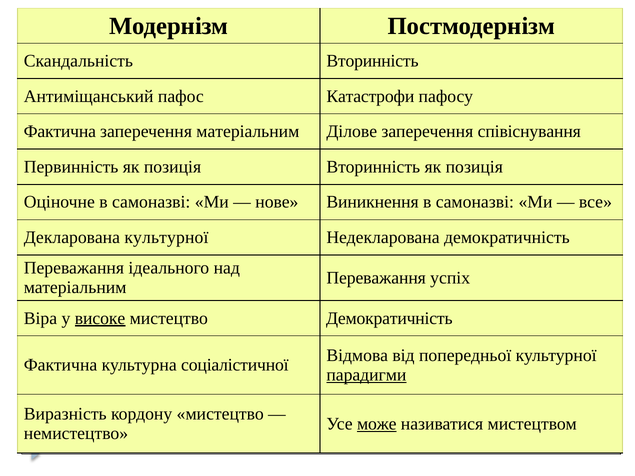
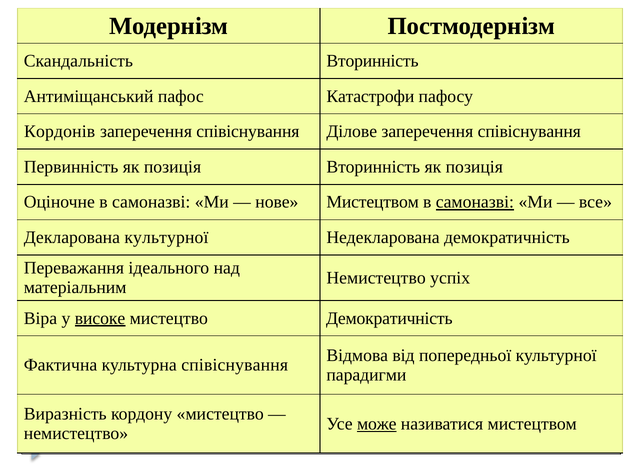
Фактична at (60, 132): Фактична -> Кордонів
матеріальним at (248, 132): матеріальним -> співіснування
нове Виникнення: Виникнення -> Мистецтвом
самоназві at (475, 202) underline: none -> present
Переважання at (376, 278): Переважання -> Немистецтво
культурна соціалістичної: соціалістичної -> співіснування
парадигми underline: present -> none
